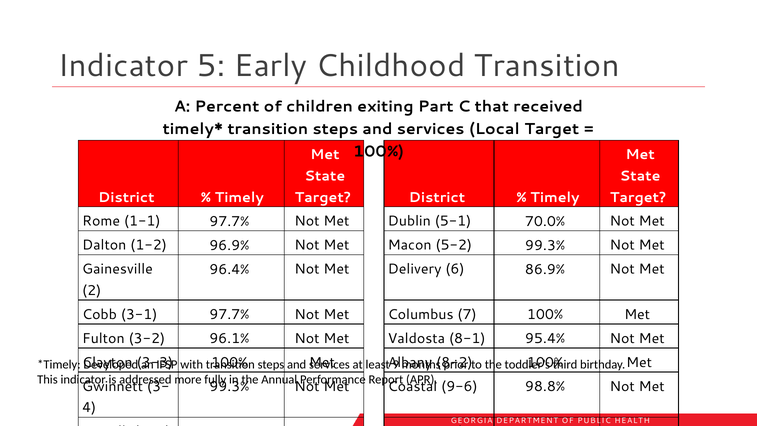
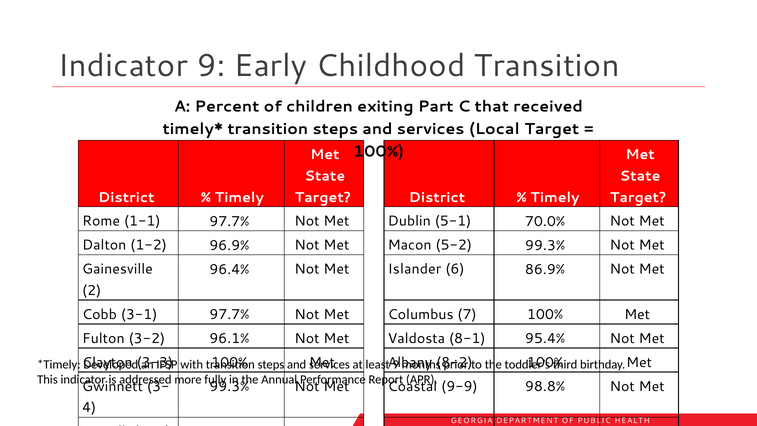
Indicator 5: 5 -> 9
Delivery: Delivery -> Islander
9-6: 9-6 -> 9-9
